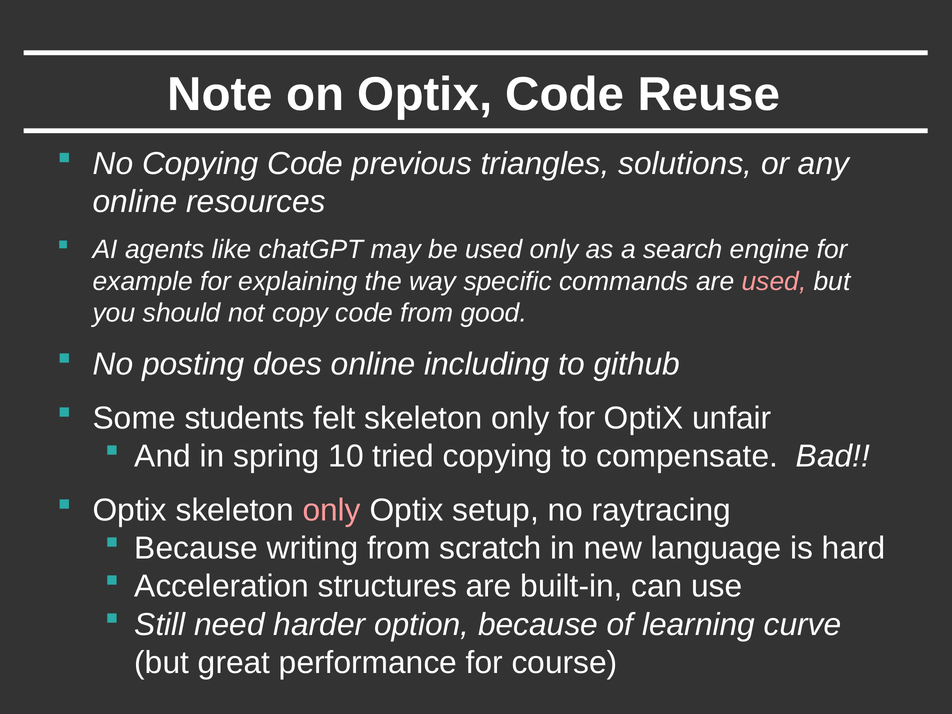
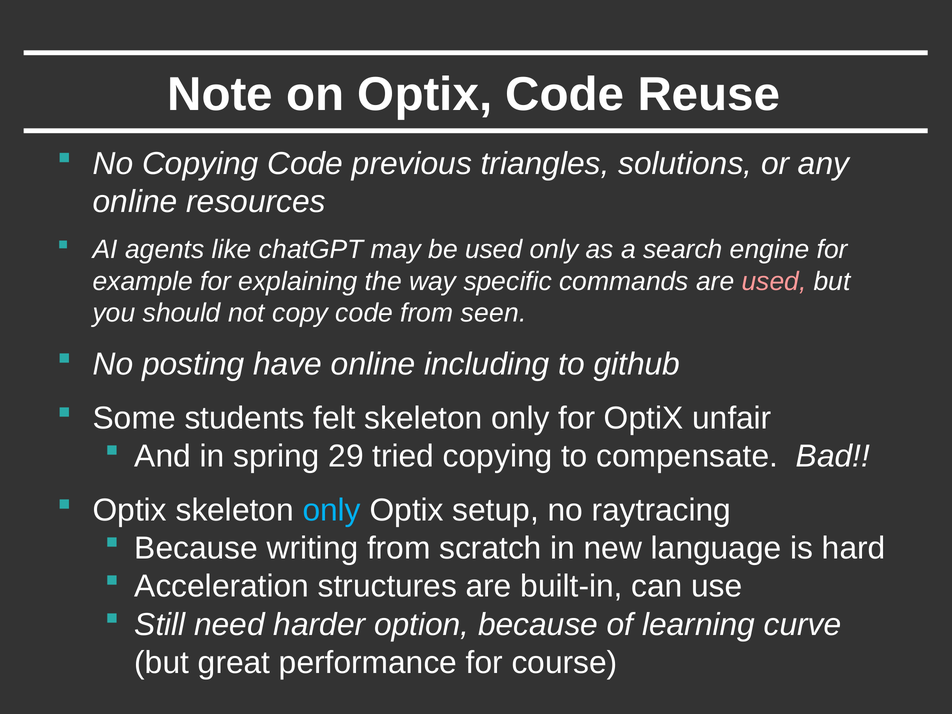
good: good -> seen
does: does -> have
10: 10 -> 29
only at (332, 510) colour: pink -> light blue
